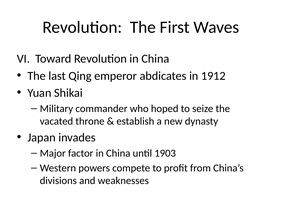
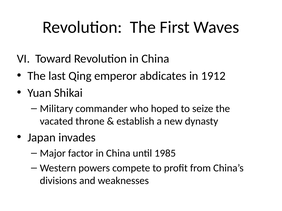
1903: 1903 -> 1985
